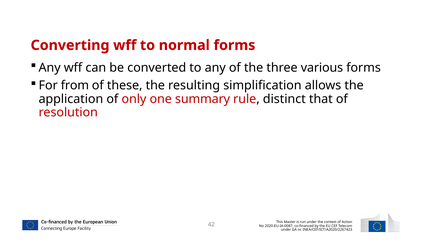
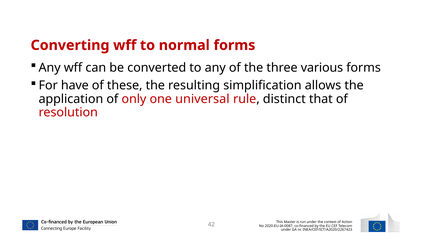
from: from -> have
summary: summary -> universal
